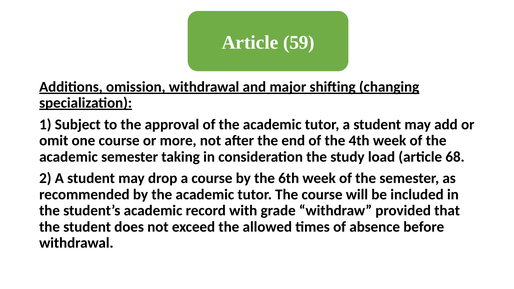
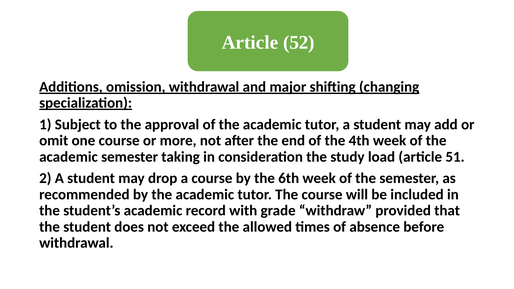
59: 59 -> 52
68: 68 -> 51
